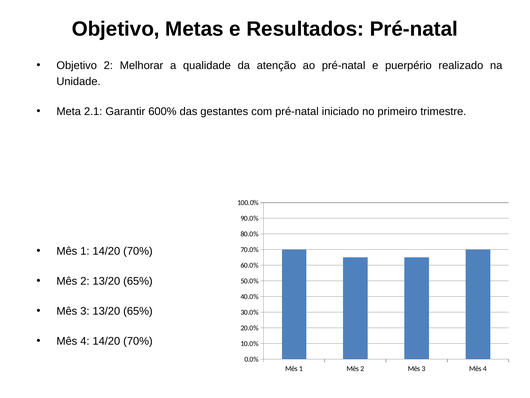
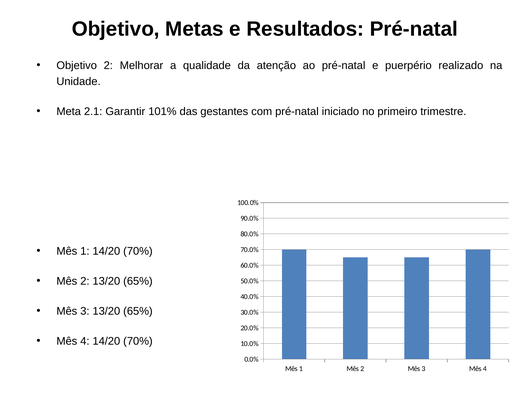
600%: 600% -> 101%
